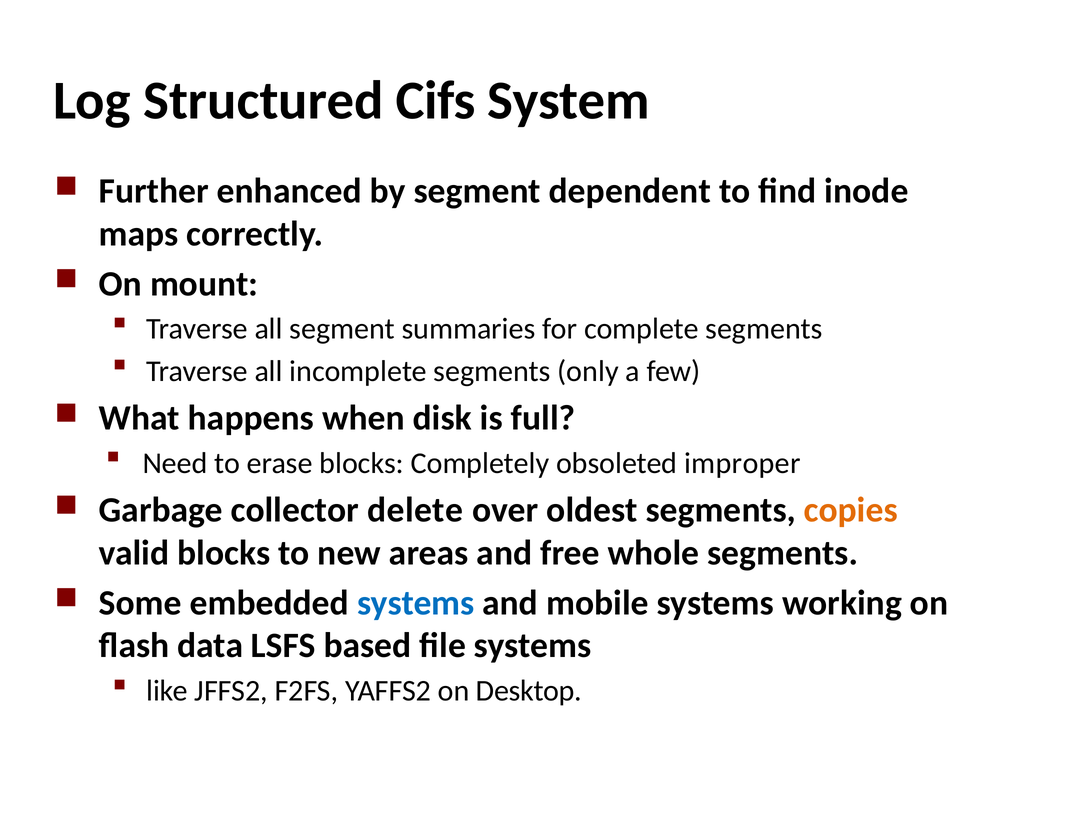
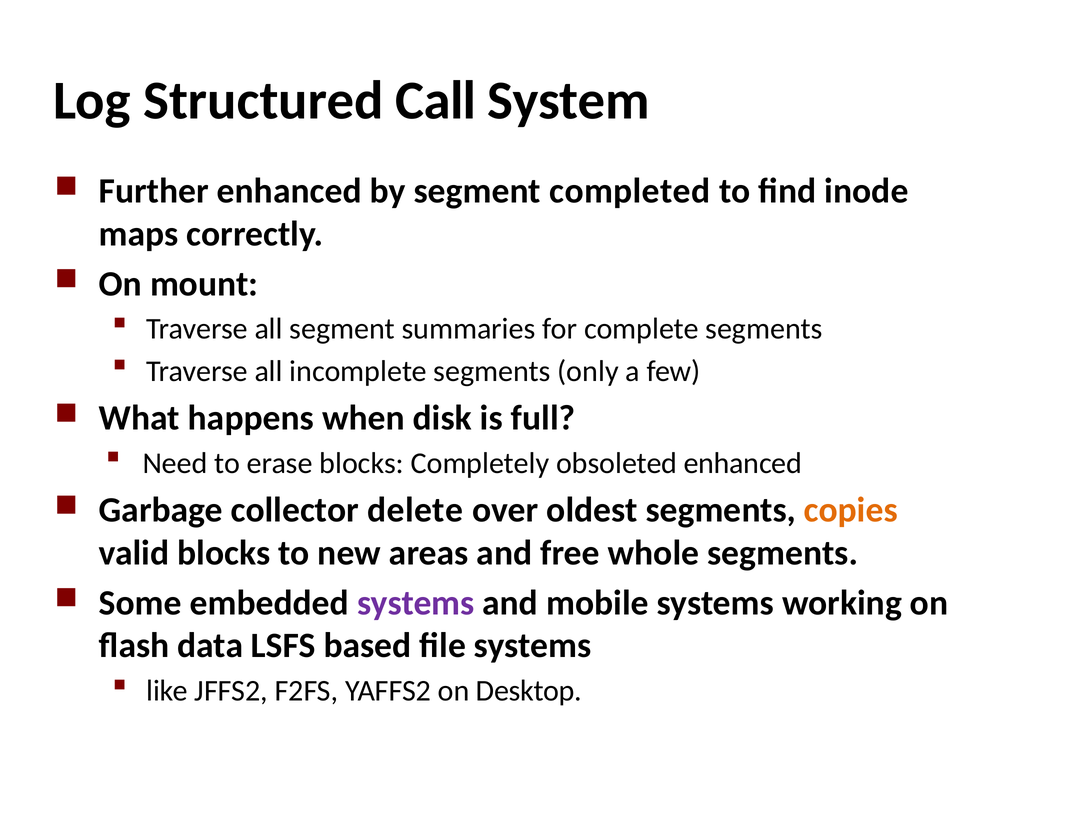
Cifs: Cifs -> Call
dependent: dependent -> completed
obsoleted improper: improper -> enhanced
systems at (416, 603) colour: blue -> purple
